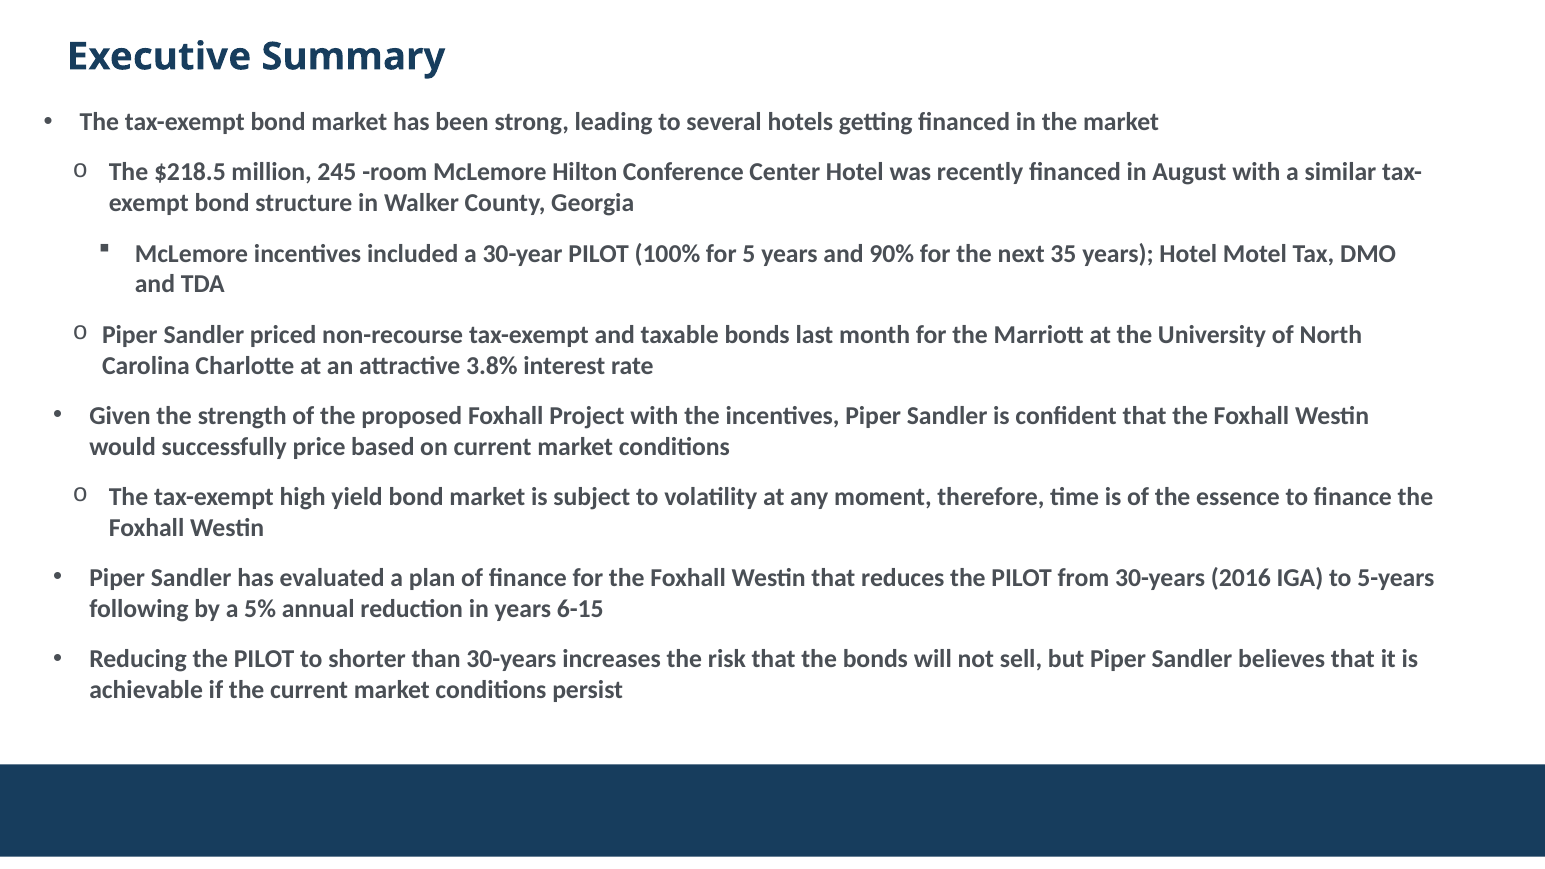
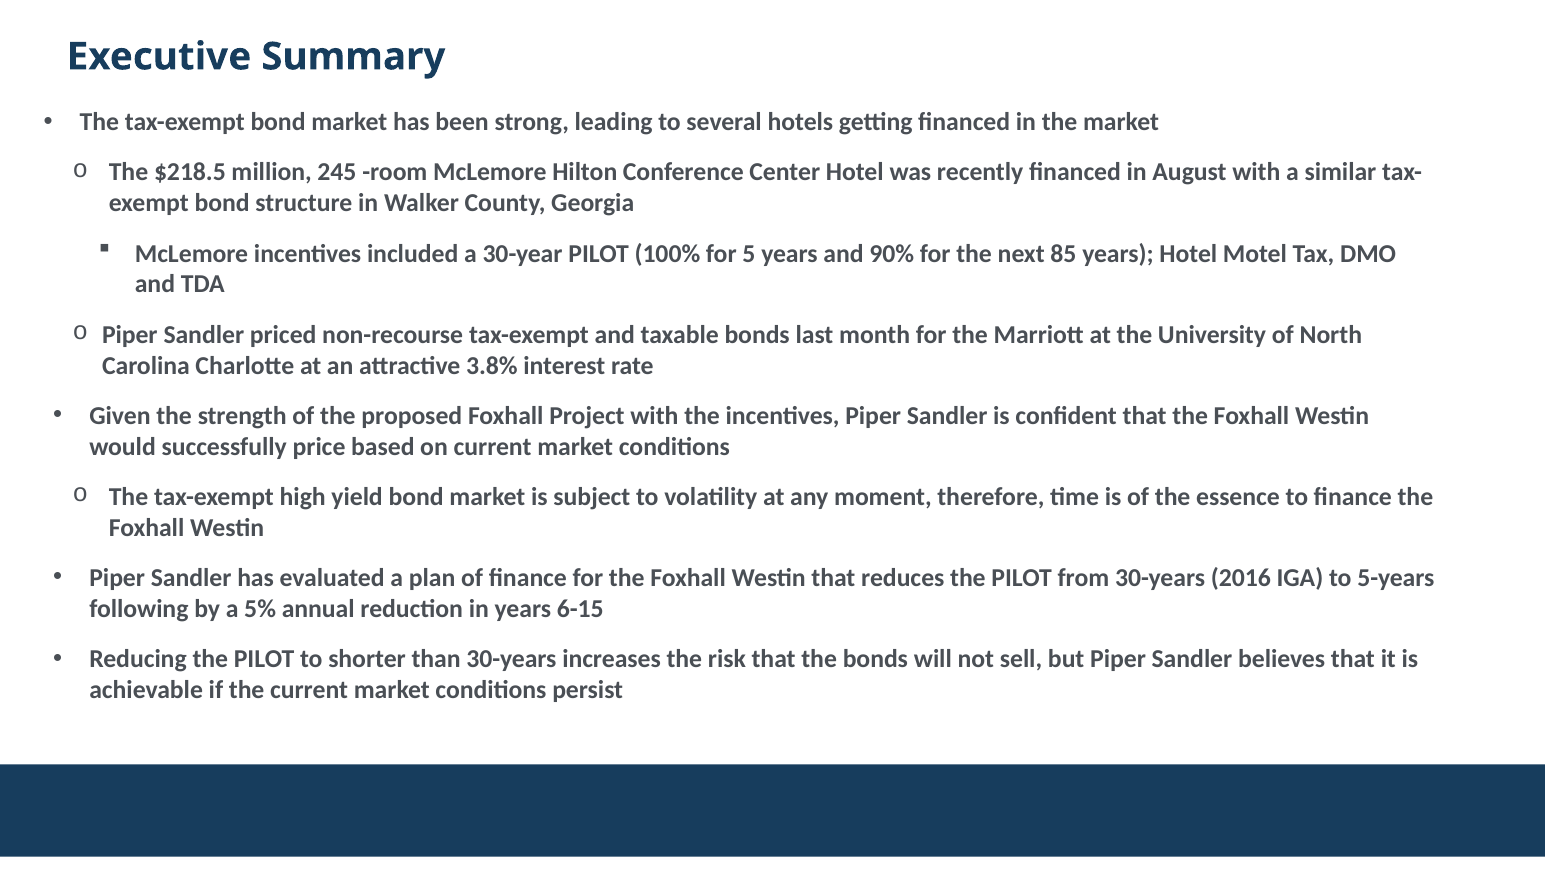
35: 35 -> 85
